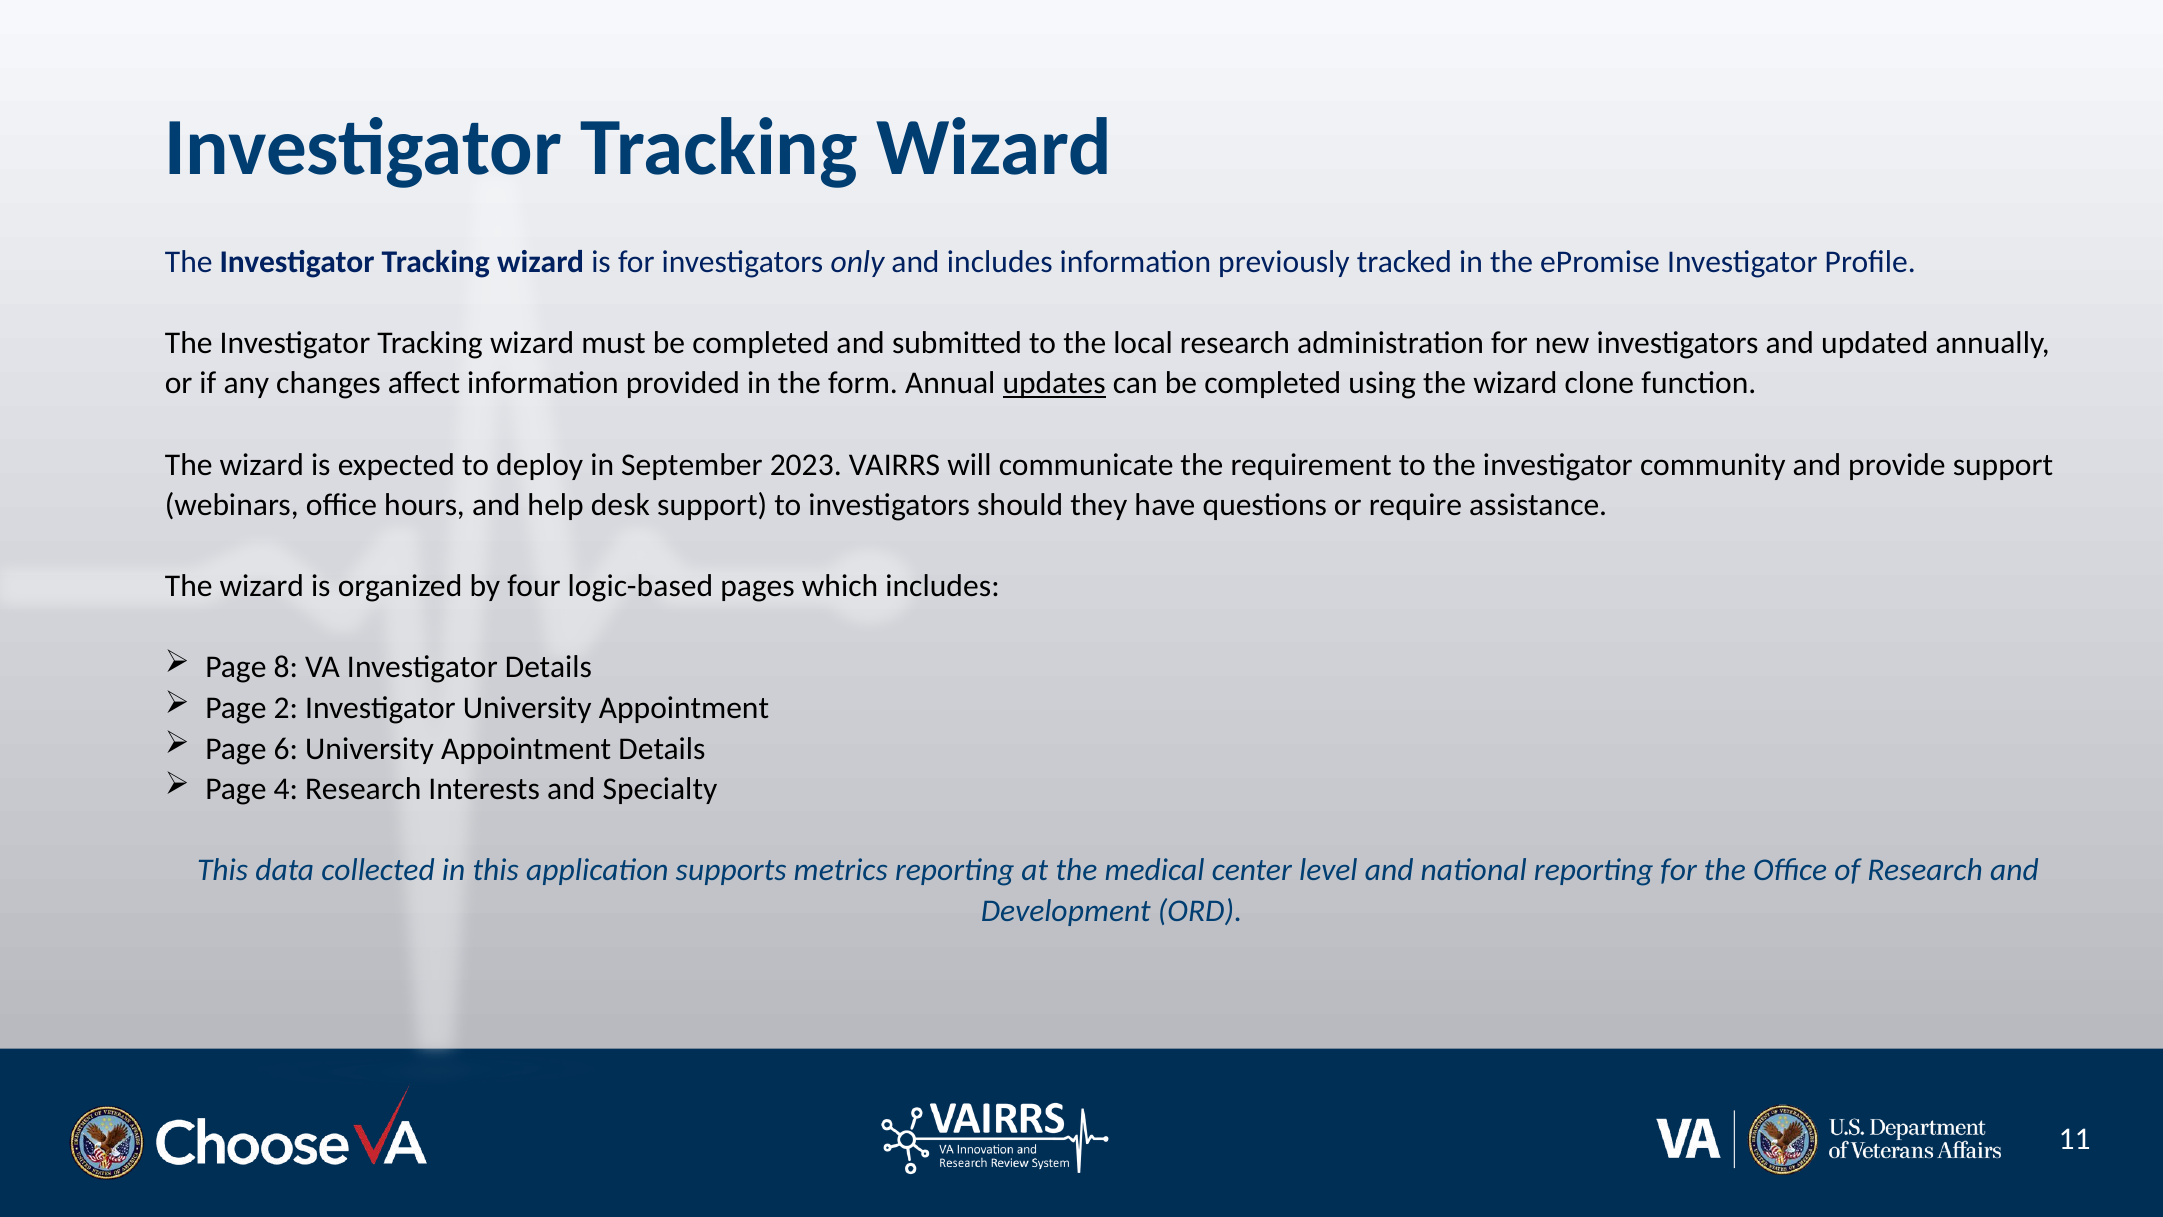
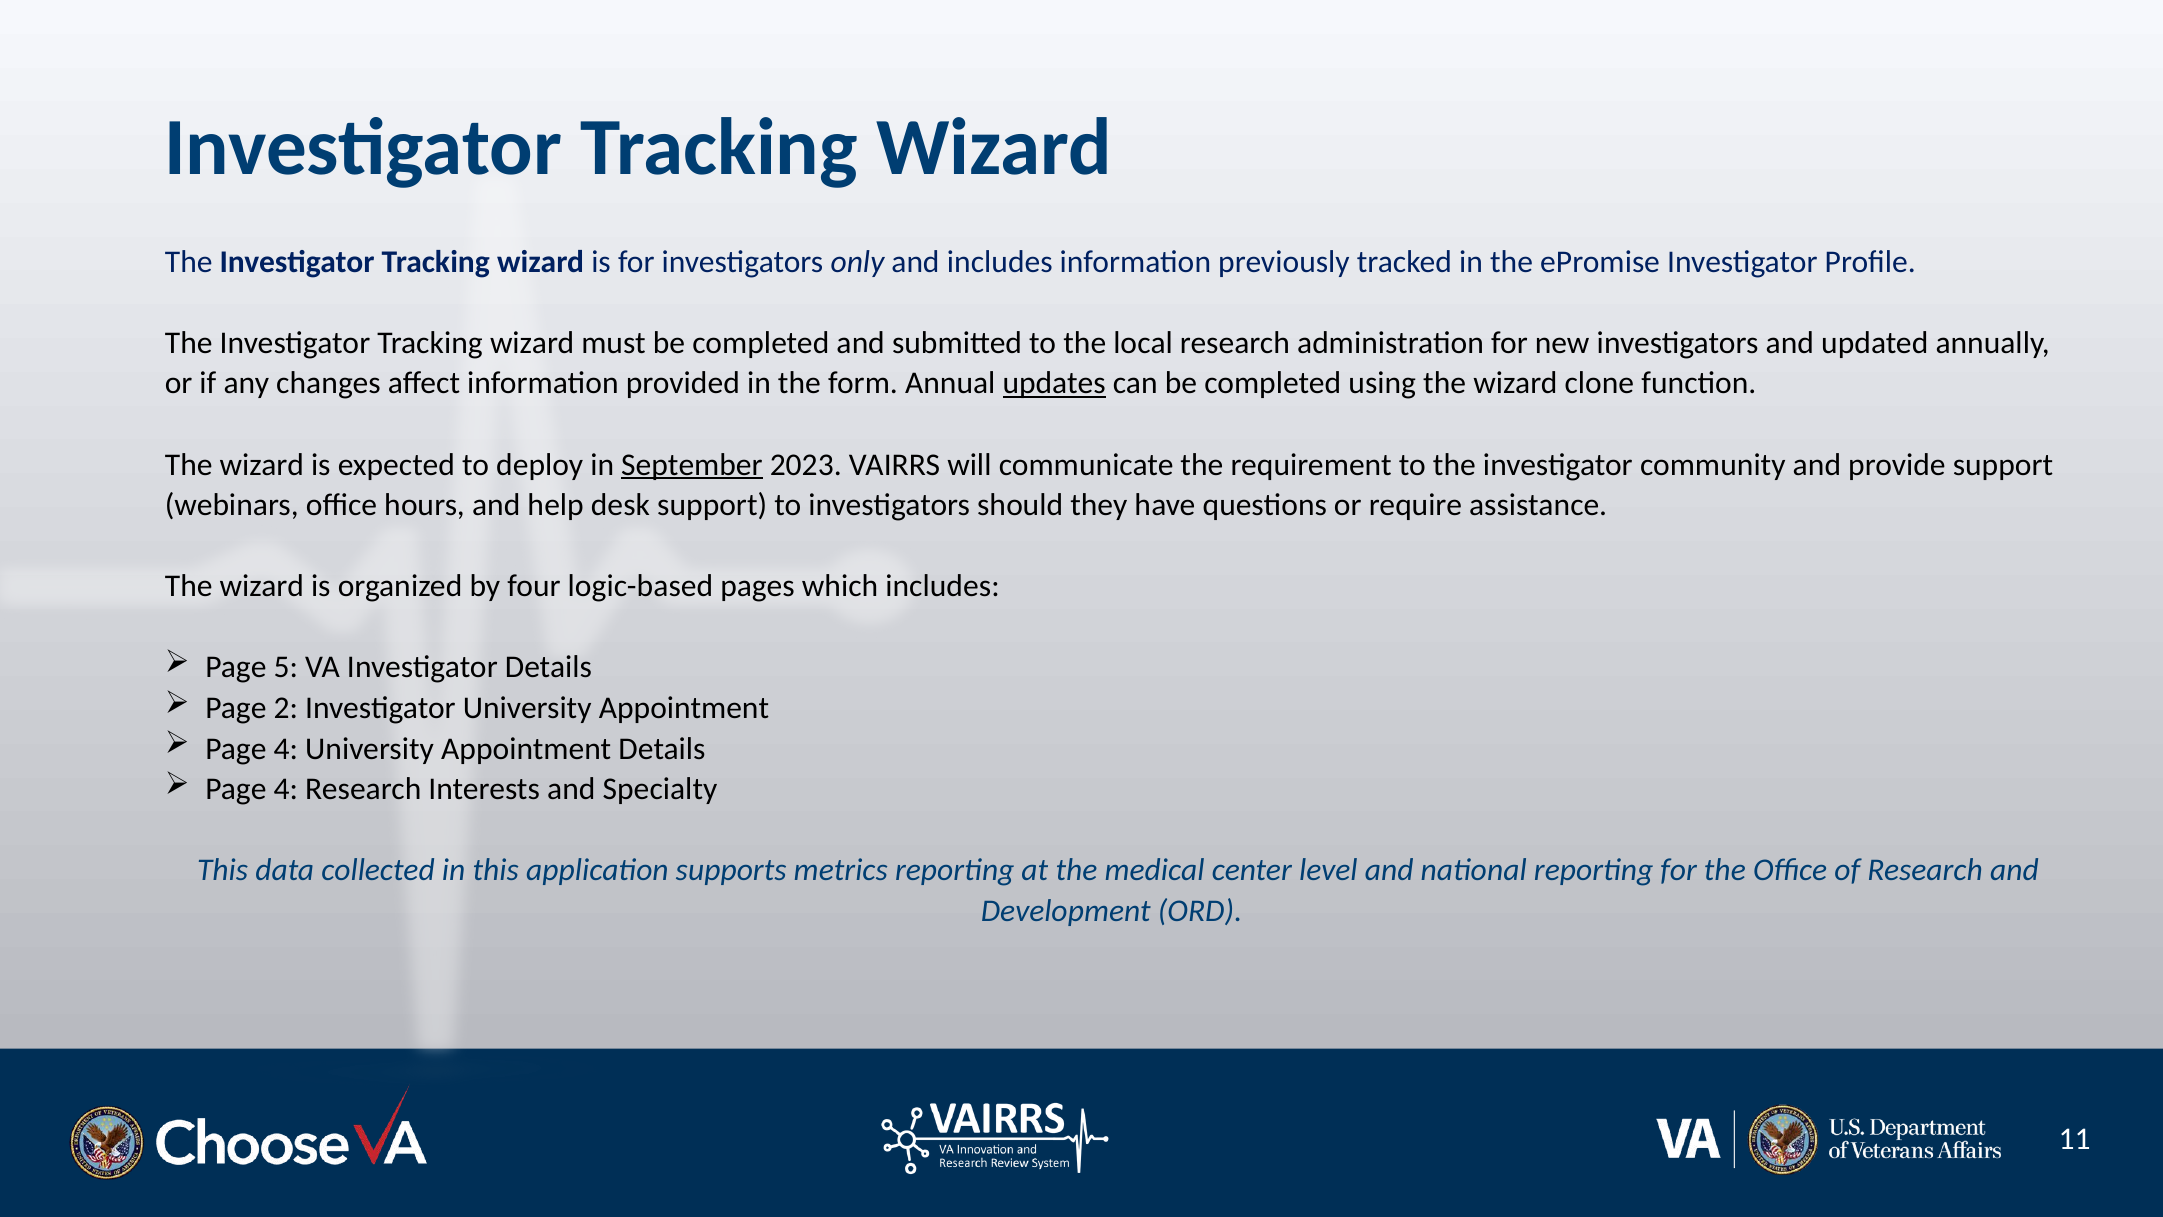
September underline: none -> present
8: 8 -> 5
6 at (286, 748): 6 -> 4
